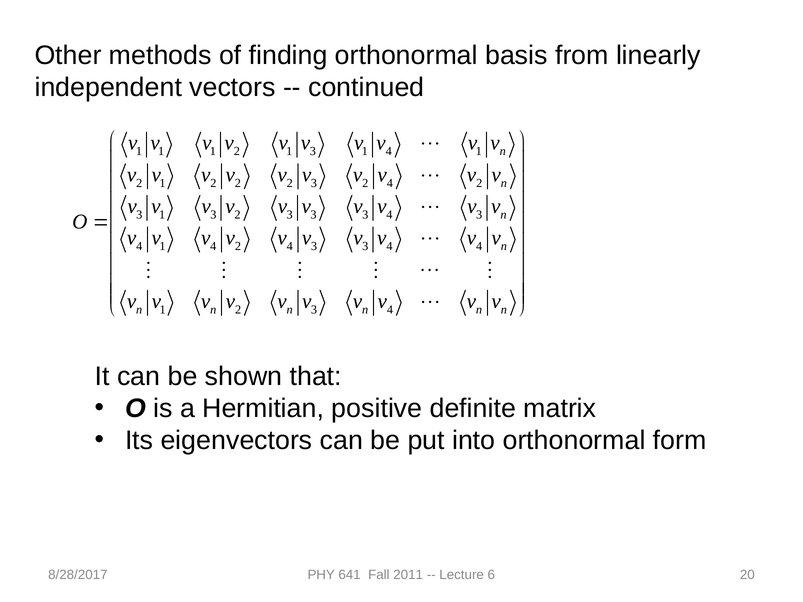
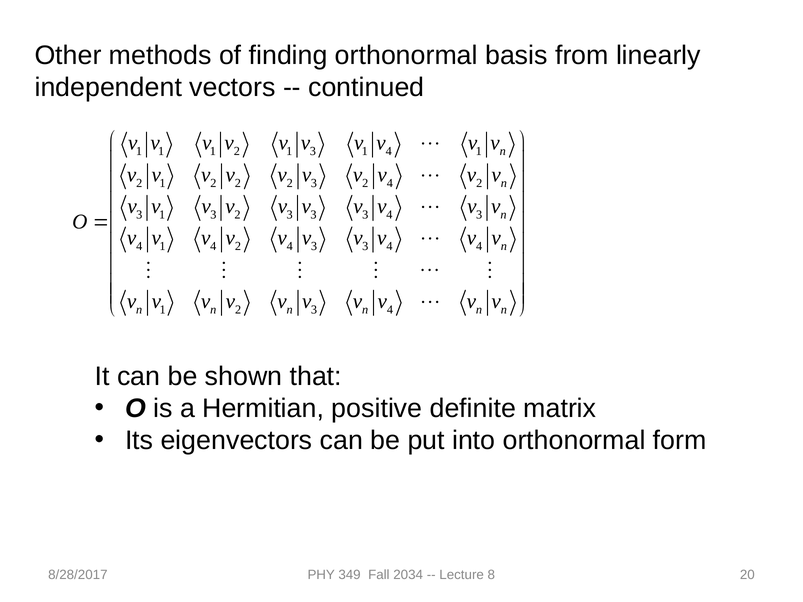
641: 641 -> 349
2011: 2011 -> 2034
6: 6 -> 8
